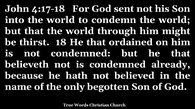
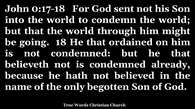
4:17-18: 4:17-18 -> 0:17-18
thirst: thirst -> going
